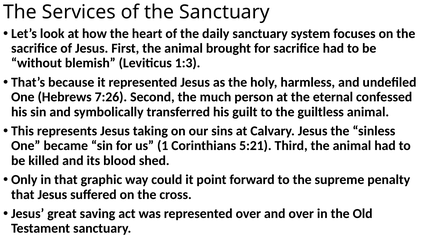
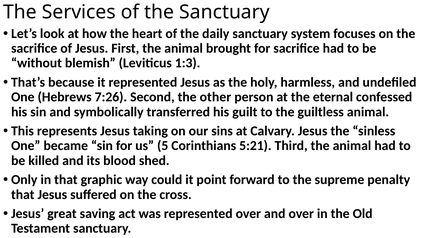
much: much -> other
1: 1 -> 5
